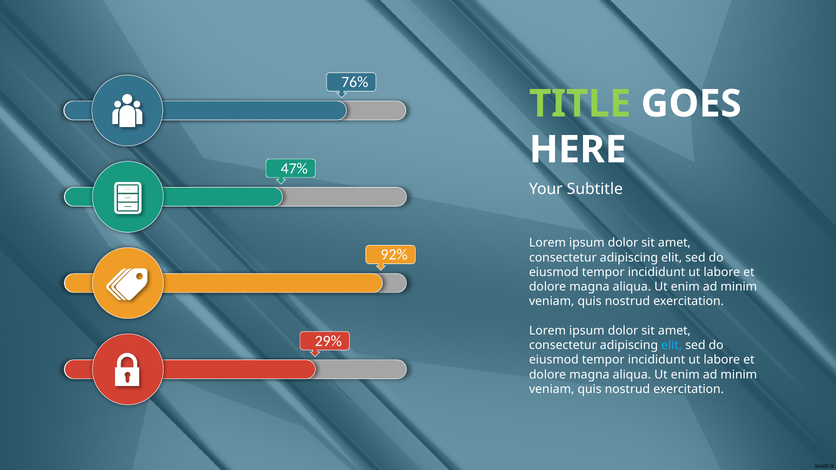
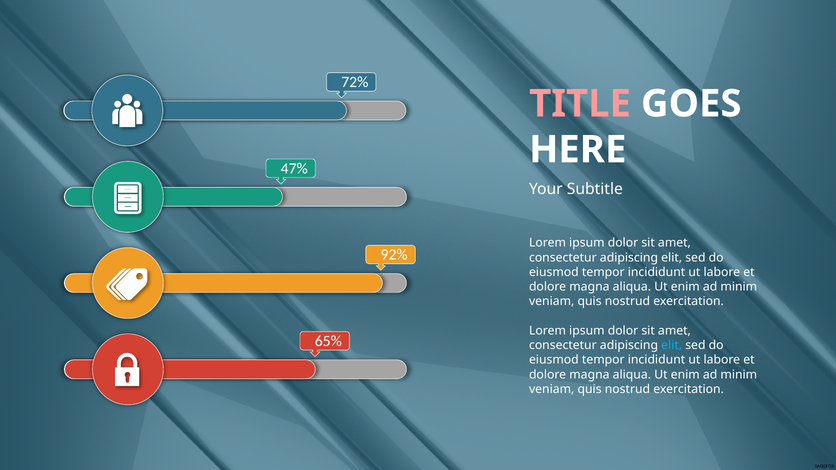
76%: 76% -> 72%
TITLE colour: light green -> pink
29%: 29% -> 65%
